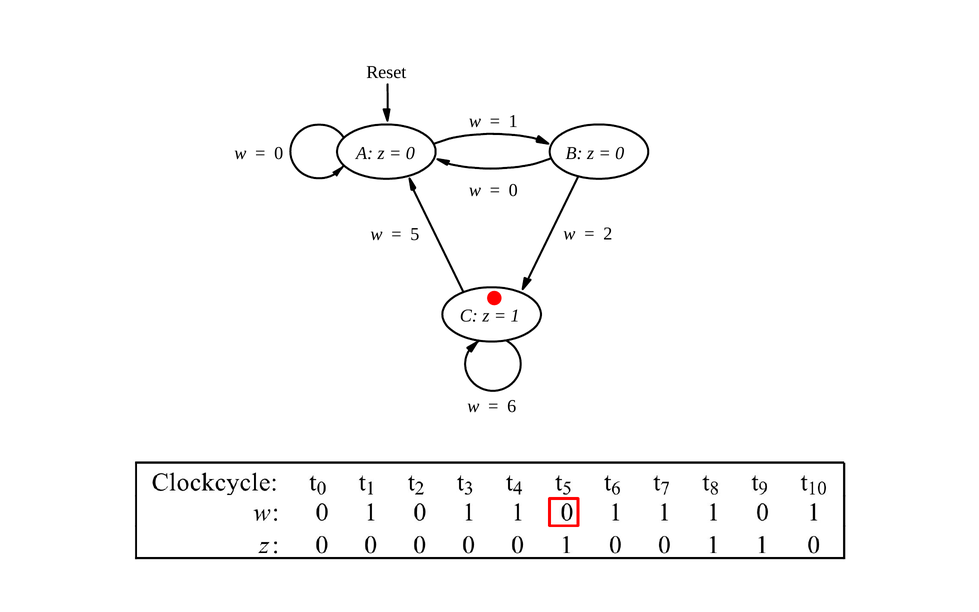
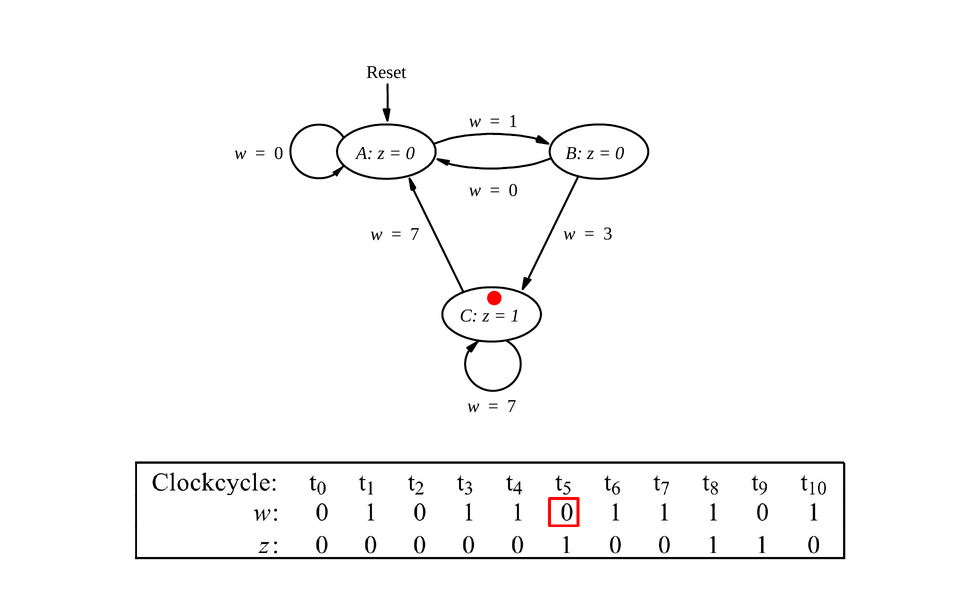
5 at (415, 234): 5 -> 7
2: 2 -> 3
6 at (512, 406): 6 -> 7
